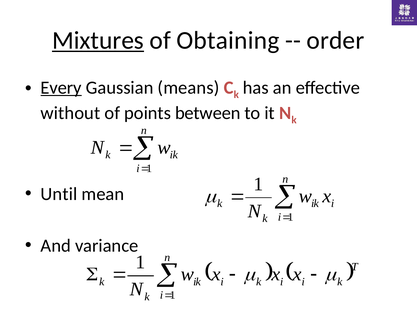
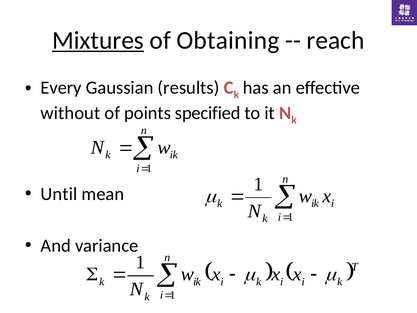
order: order -> reach
Every underline: present -> none
means: means -> results
between: between -> specified
